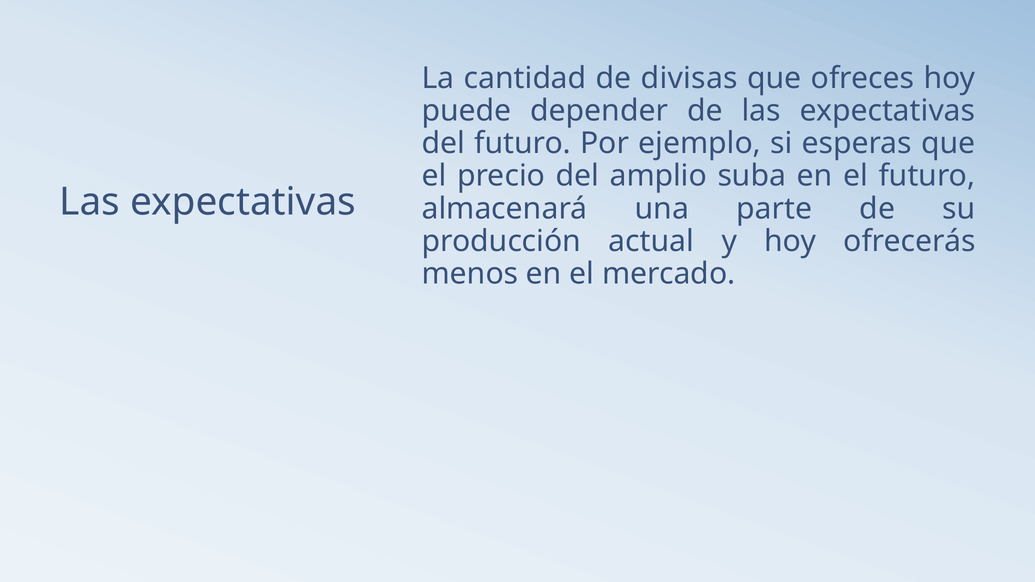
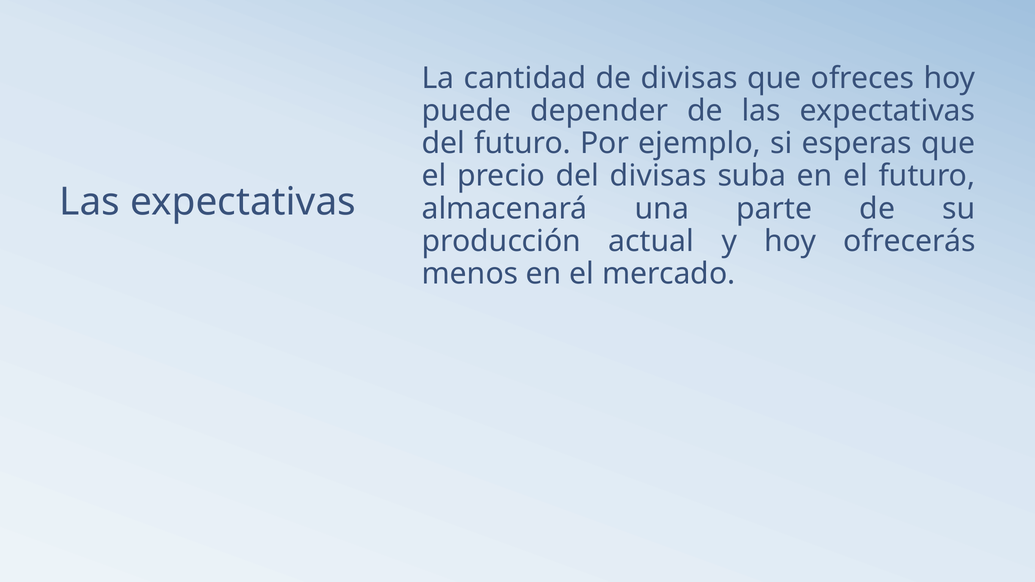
del amplio: amplio -> divisas
